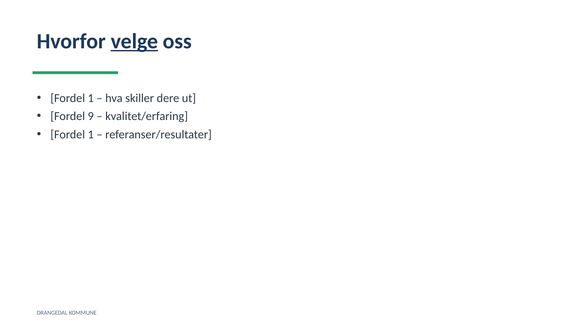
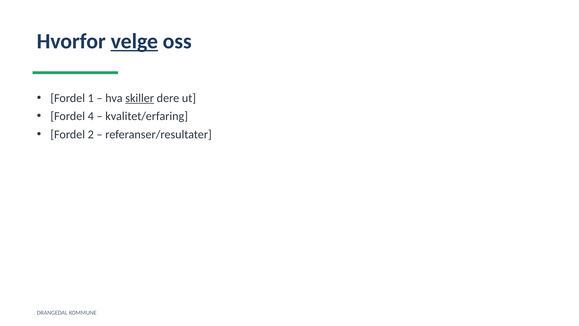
skiller underline: none -> present
9: 9 -> 4
1 at (91, 134): 1 -> 2
